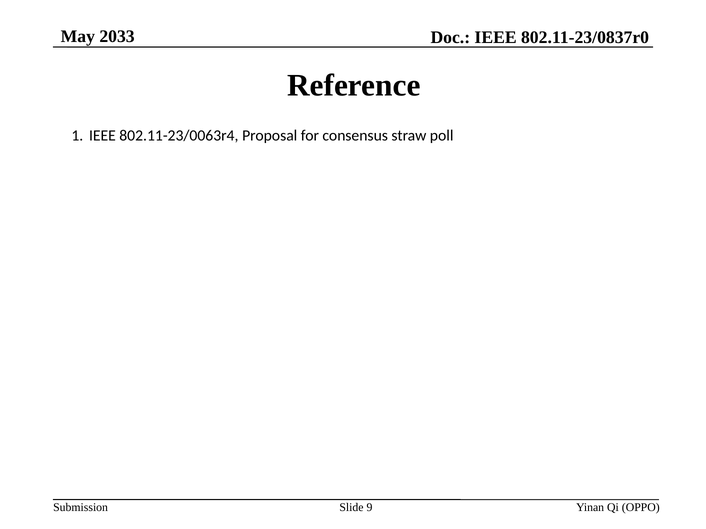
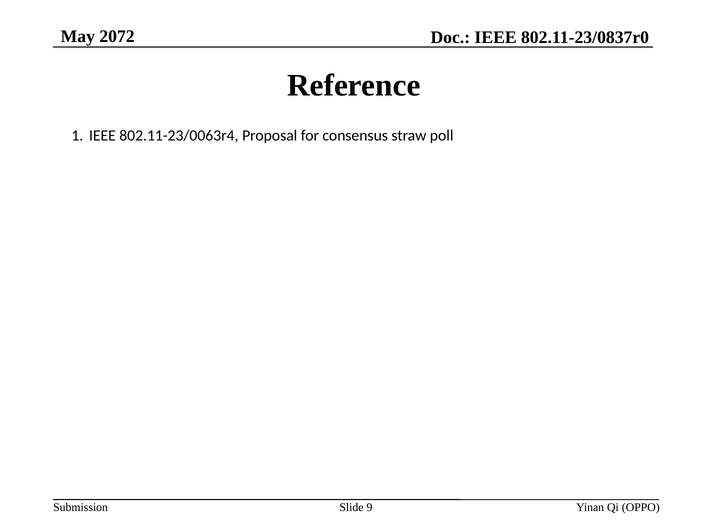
2033: 2033 -> 2072
